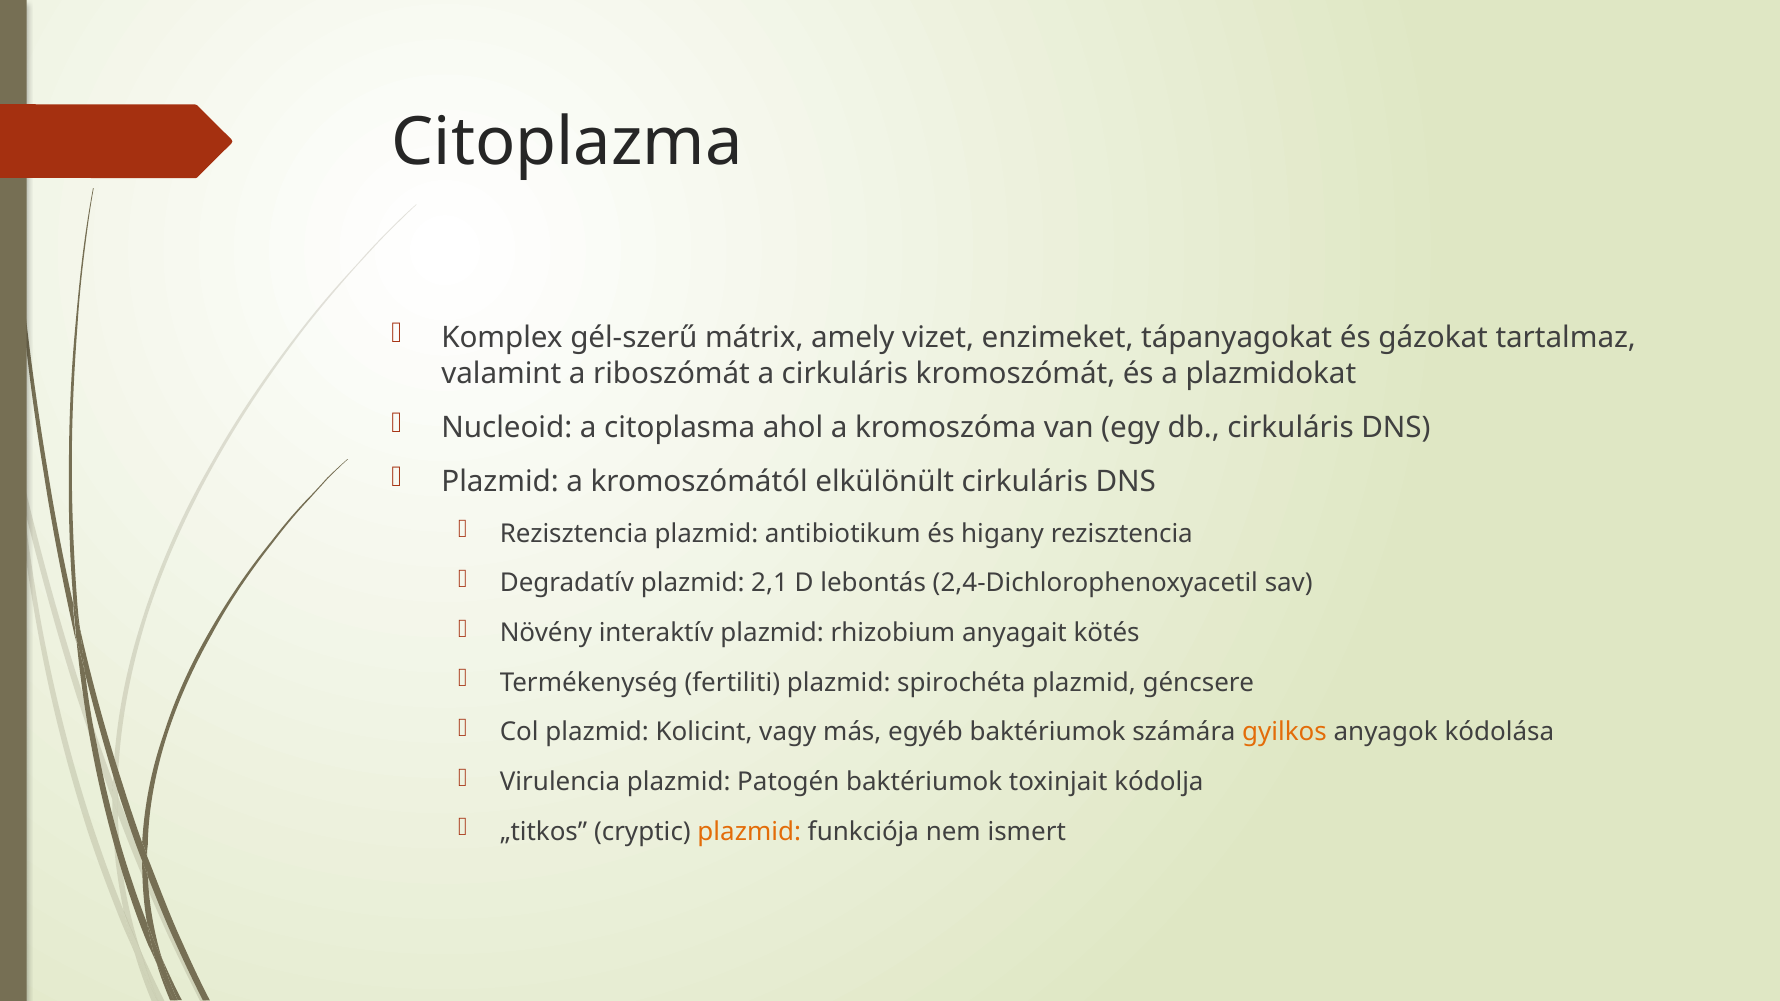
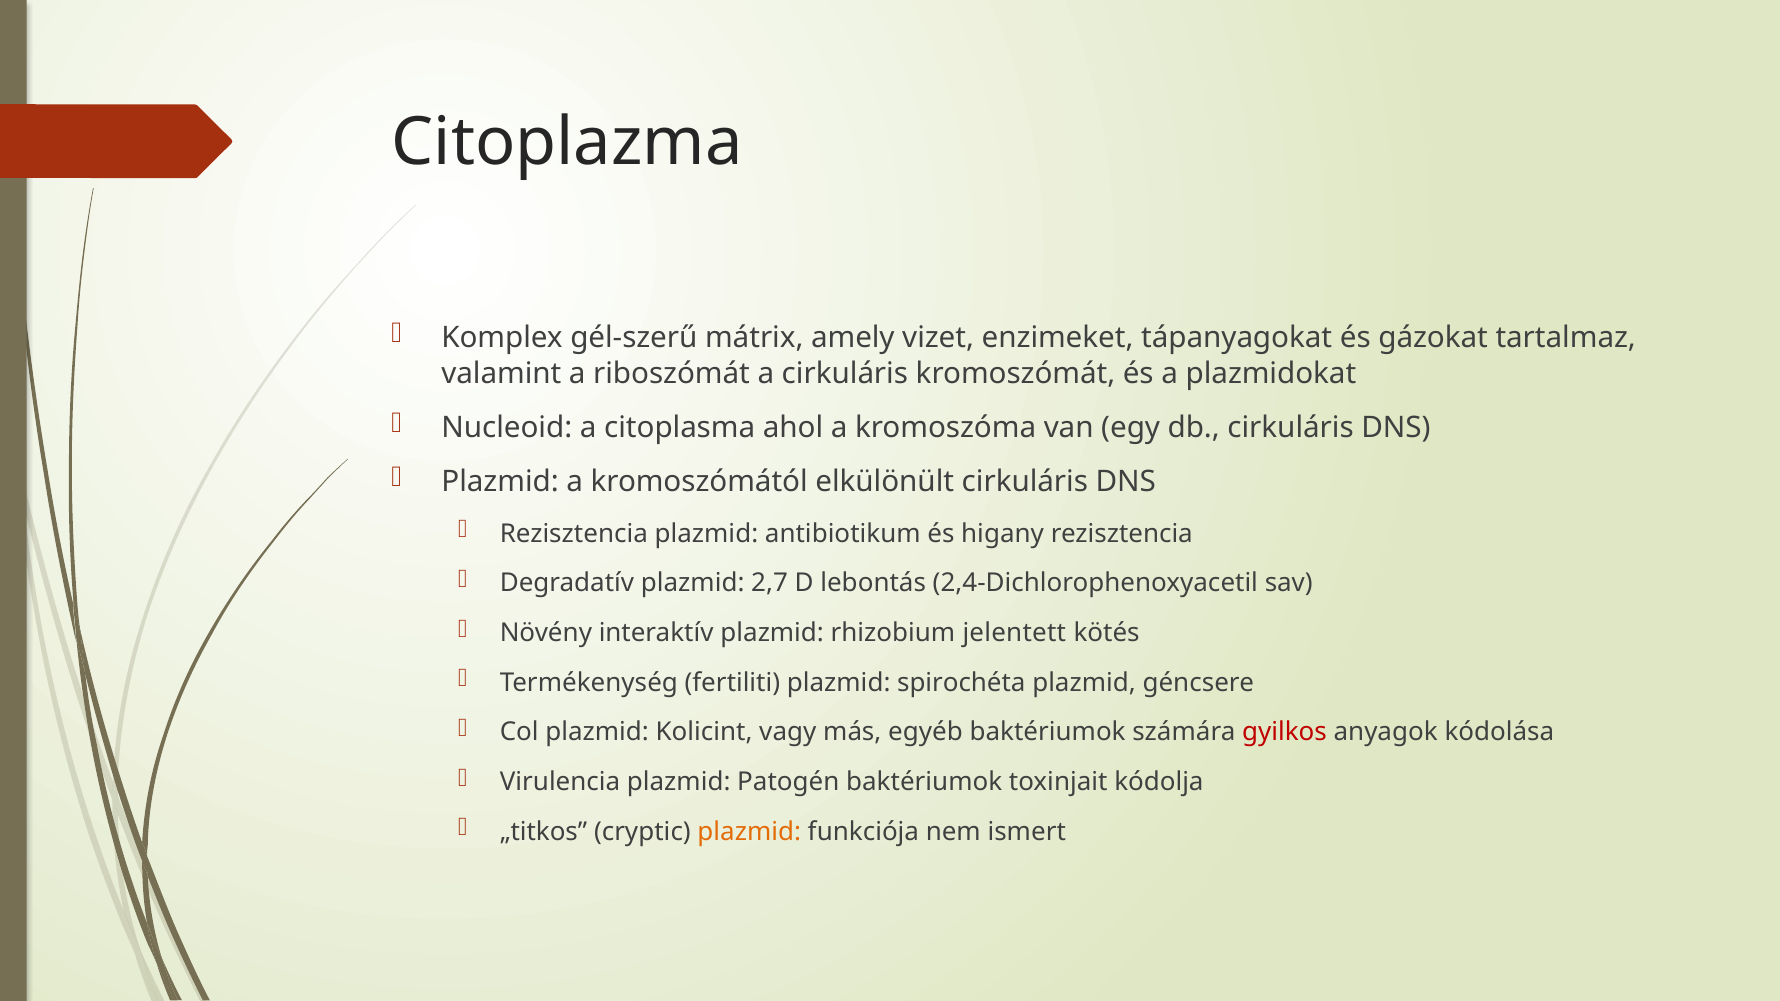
2,1: 2,1 -> 2,7
anyagait: anyagait -> jelentett
gyilkos colour: orange -> red
